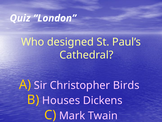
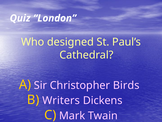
Houses: Houses -> Writers
